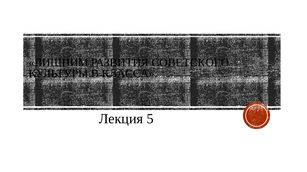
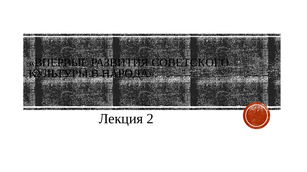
ЛИШНИМ: ЛИШНИМ -> ВПЕРВЫЕ
КЛАССА: КЛАССА -> НАРОДА
5: 5 -> 2
